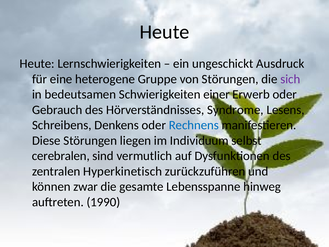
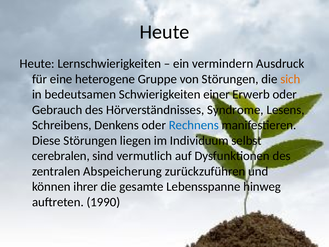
ungeschickt: ungeschickt -> vermindern
sich colour: purple -> orange
Hyperkinetisch: Hyperkinetisch -> Abspeicherung
zwar: zwar -> ihrer
